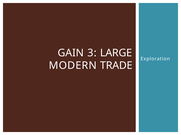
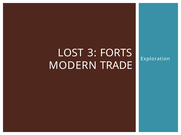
GAIN: GAIN -> LOST
LARGE: LARGE -> FORTS
